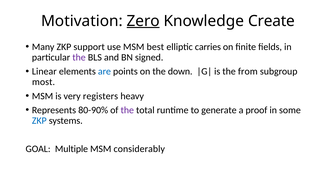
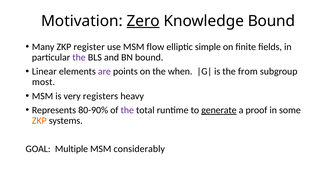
Knowledge Create: Create -> Bound
support: support -> register
best: best -> flow
carries: carries -> simple
BN signed: signed -> bound
are colour: blue -> purple
down: down -> when
generate underline: none -> present
ZKP at (39, 121) colour: blue -> orange
